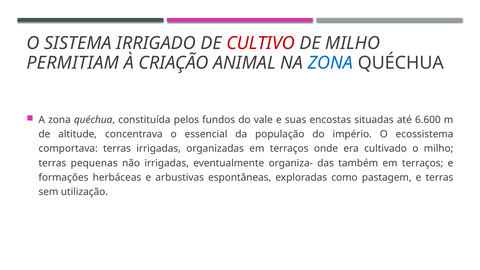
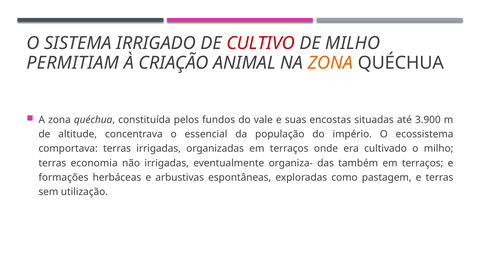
ZONA at (330, 63) colour: blue -> orange
6.600: 6.600 -> 3.900
pequenas: pequenas -> economia
